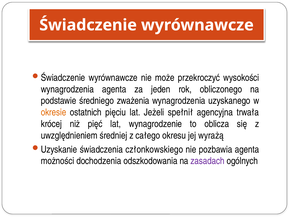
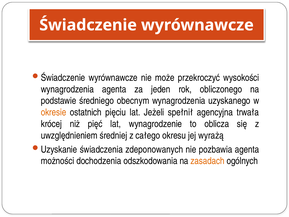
zważenia: zważenia -> obecnym
członkowskiego: członkowskiego -> zdeponowanych
zasadach colour: purple -> orange
